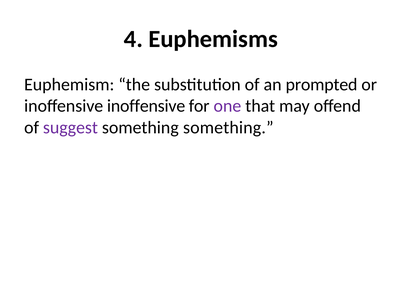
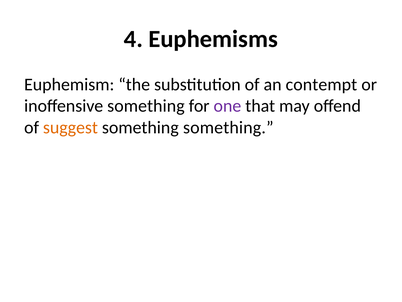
prompted: prompted -> contempt
inoffensive inoffensive: inoffensive -> something
suggest colour: purple -> orange
